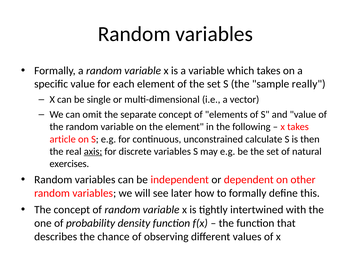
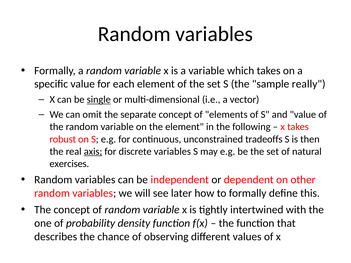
single underline: none -> present
article: article -> robust
calculate: calculate -> tradeoffs
